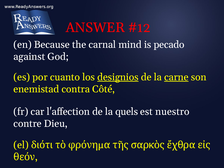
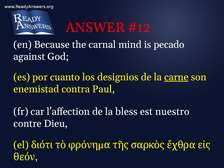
designios underline: present -> none
Côté: Côté -> Paul
quels: quels -> bless
